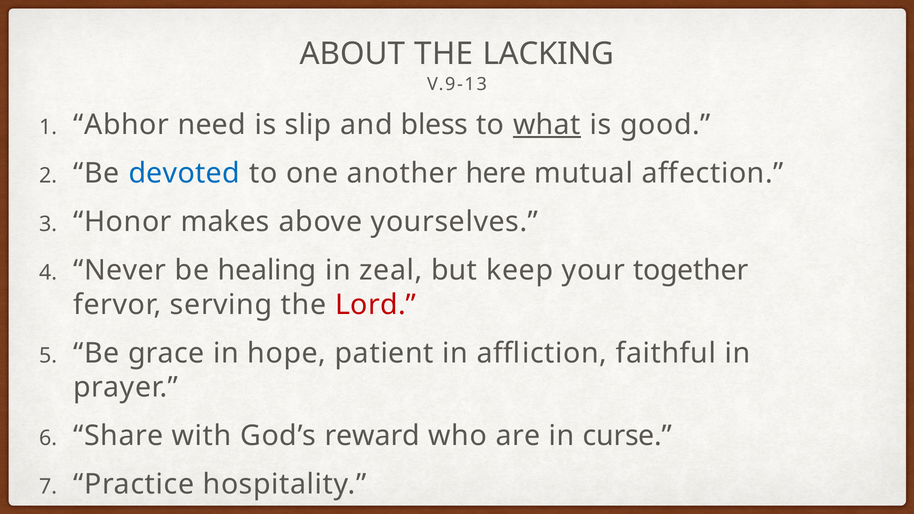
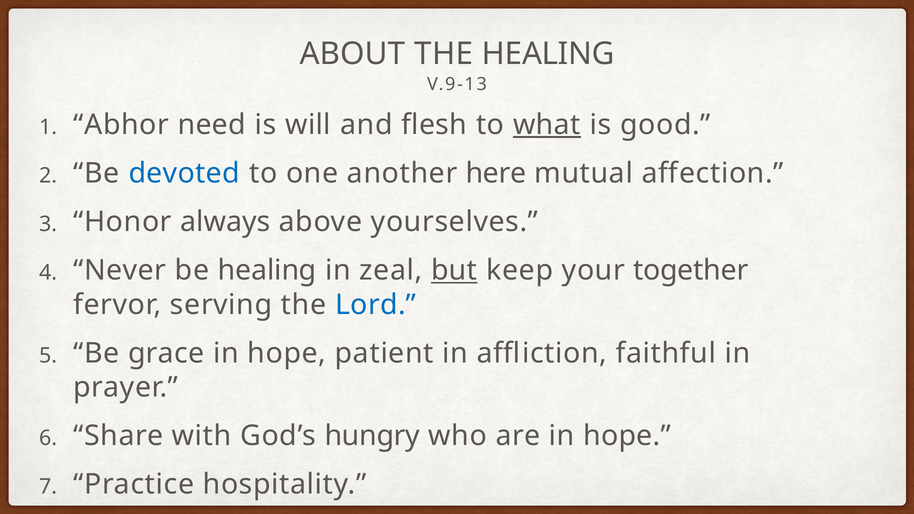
THE LACKING: LACKING -> HEALING
slip: slip -> will
bless: bless -> flesh
makes: makes -> always
but underline: none -> present
Lord colour: red -> blue
reward: reward -> hungry
are in curse: curse -> hope
